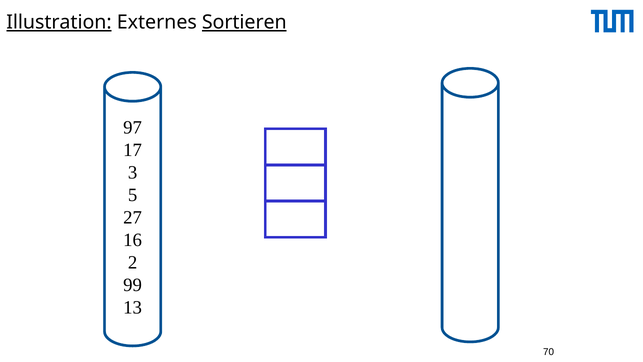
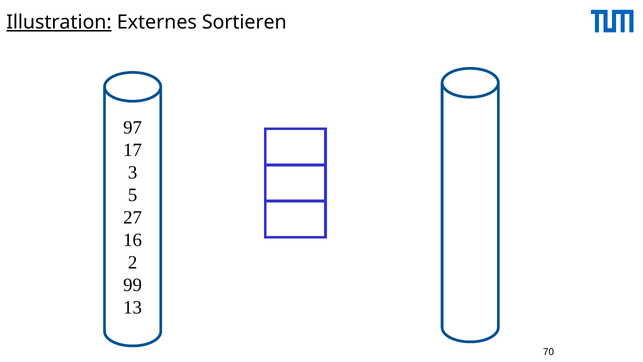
Sortieren underline: present -> none
